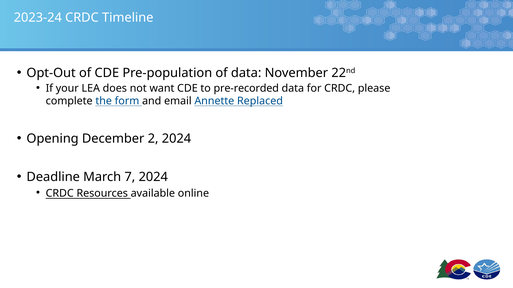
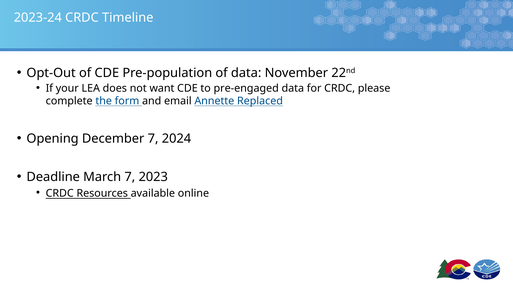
pre-recorded: pre-recorded -> pre-engaged
December 2: 2 -> 7
7 2024: 2024 -> 2023
